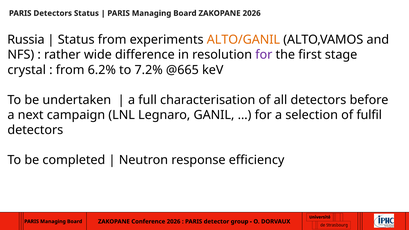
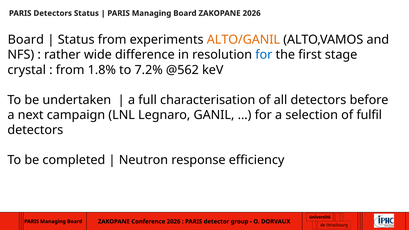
Russia at (26, 40): Russia -> Board
for at (264, 55) colour: purple -> blue
6.2%: 6.2% -> 1.8%
@665: @665 -> @562
